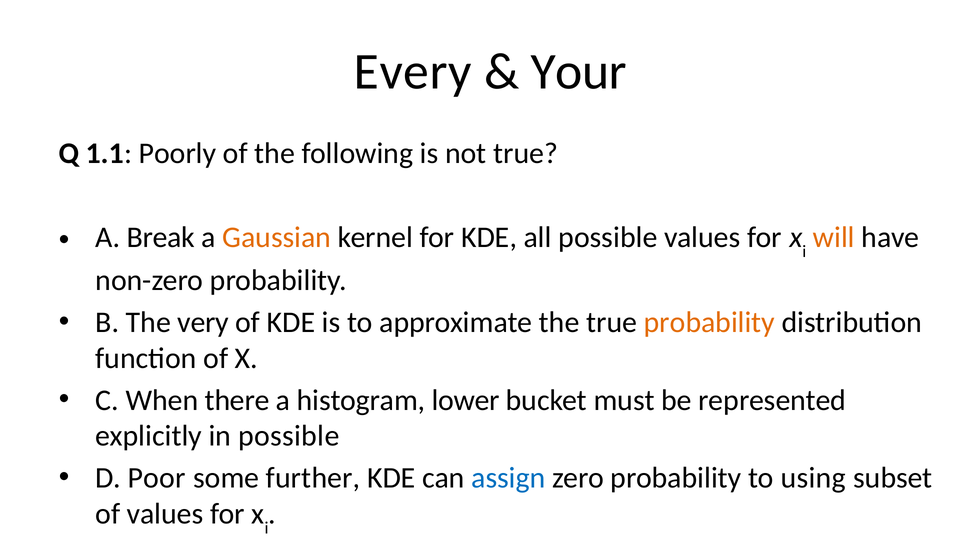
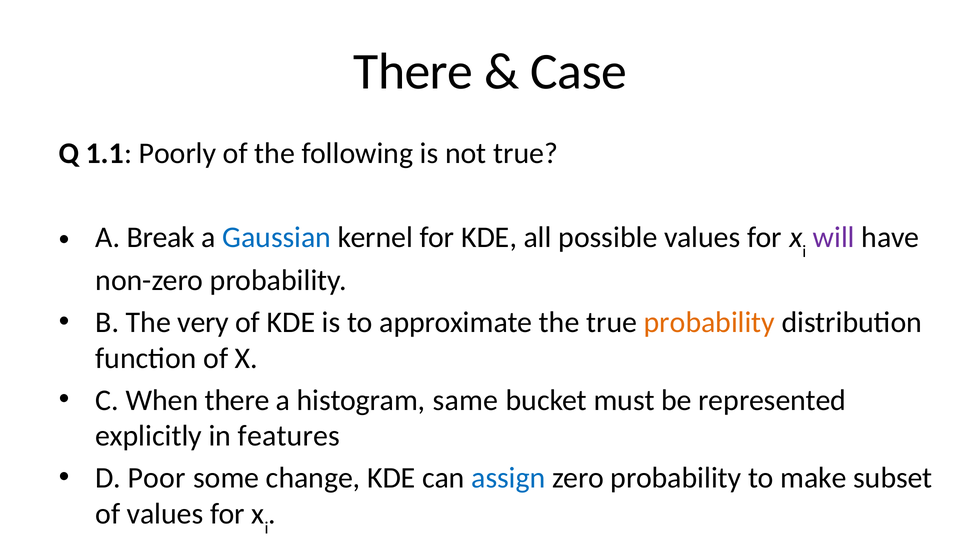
Every at (413, 72): Every -> There
Your: Your -> Case
Gaussian colour: orange -> blue
will colour: orange -> purple
lower: lower -> same
in possible: possible -> features
further: further -> change
using: using -> make
